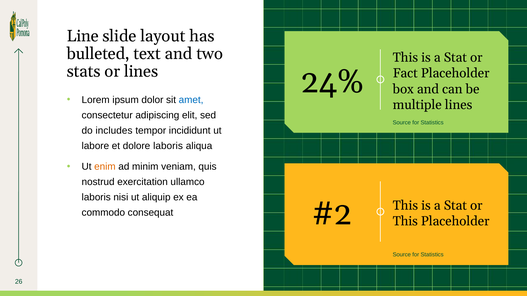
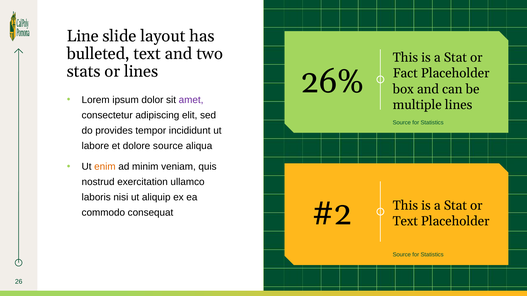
24%: 24% -> 26%
amet colour: blue -> purple
includes: includes -> provides
dolore laboris: laboris -> source
This at (405, 222): This -> Text
